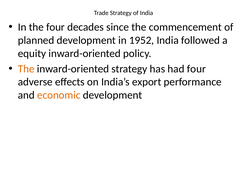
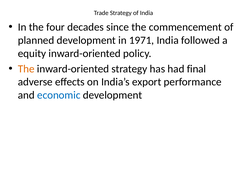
1952: 1952 -> 1971
had four: four -> final
economic colour: orange -> blue
